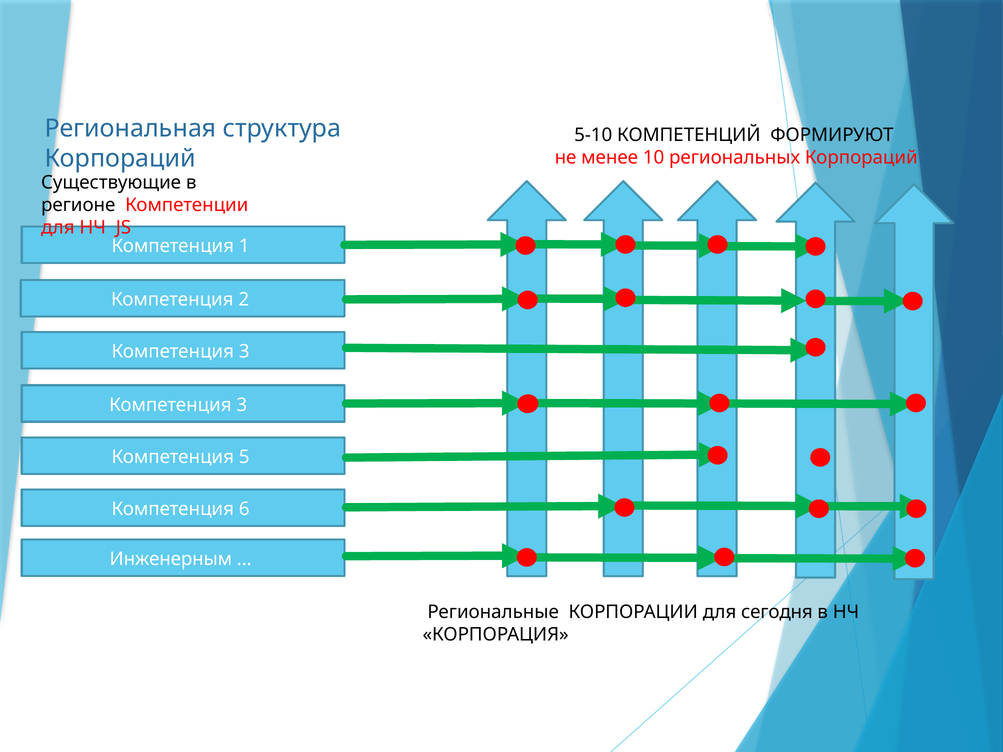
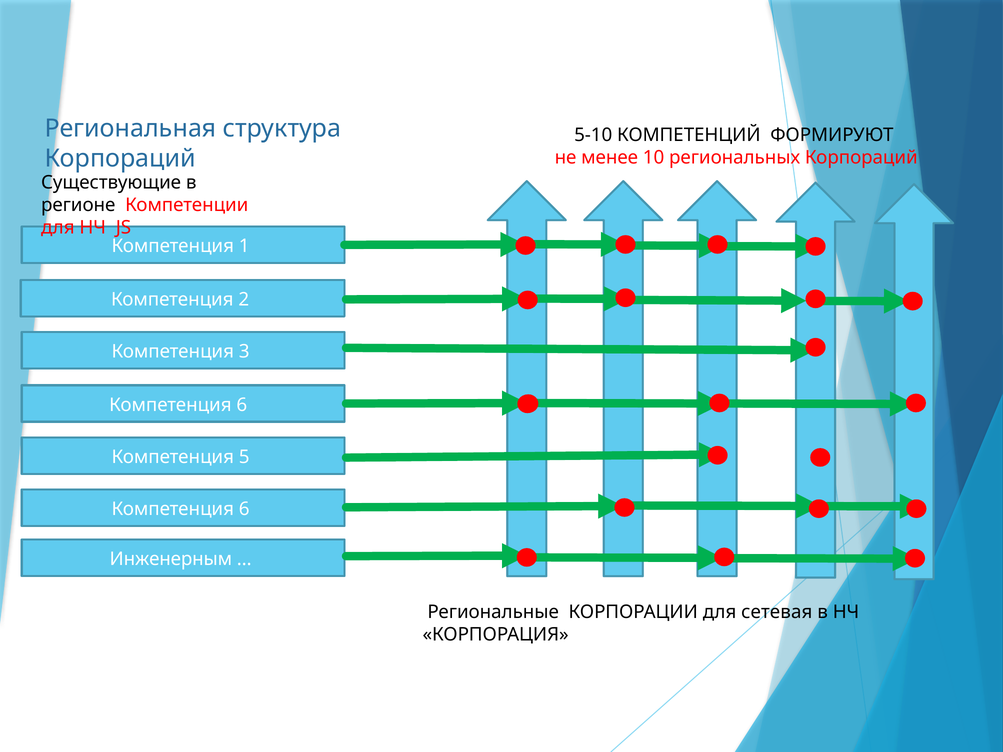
3 at (242, 405): 3 -> 6
сегодня: сегодня -> сетевая
